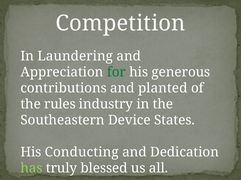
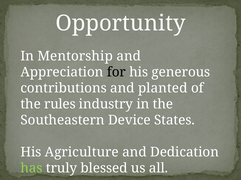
Competition: Competition -> Opportunity
Laundering: Laundering -> Mentorship
for colour: green -> black
Conducting: Conducting -> Agriculture
